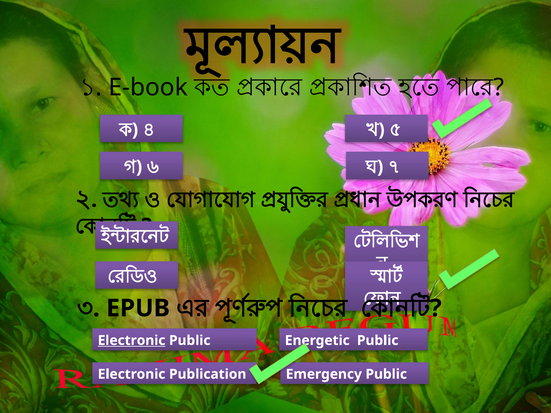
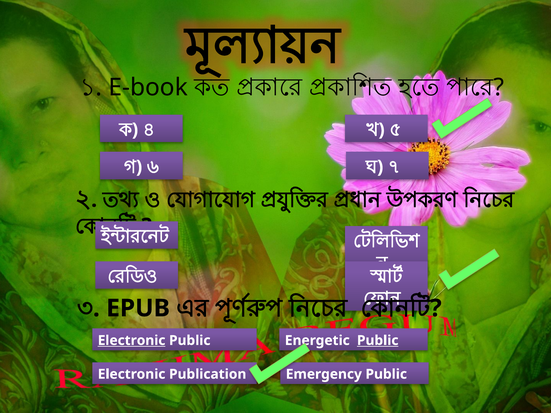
Public at (378, 341) underline: none -> present
